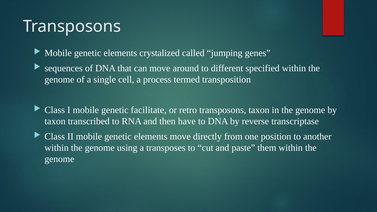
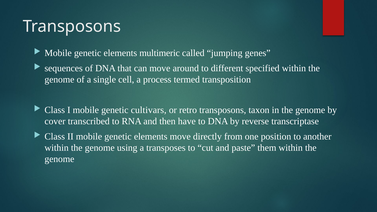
crystalized: crystalized -> multimeric
facilitate: facilitate -> cultivars
taxon at (55, 121): taxon -> cover
